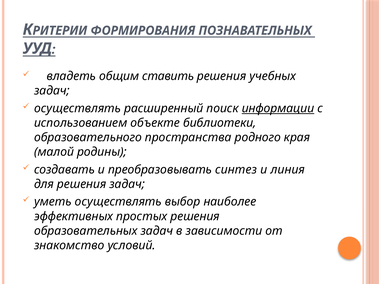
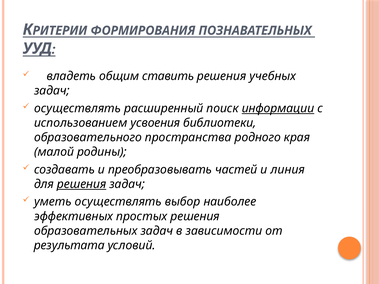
объекте: объекте -> усвоения
синтез: синтез -> частей
решения at (82, 184) underline: none -> present
знакомство: знакомство -> результата
